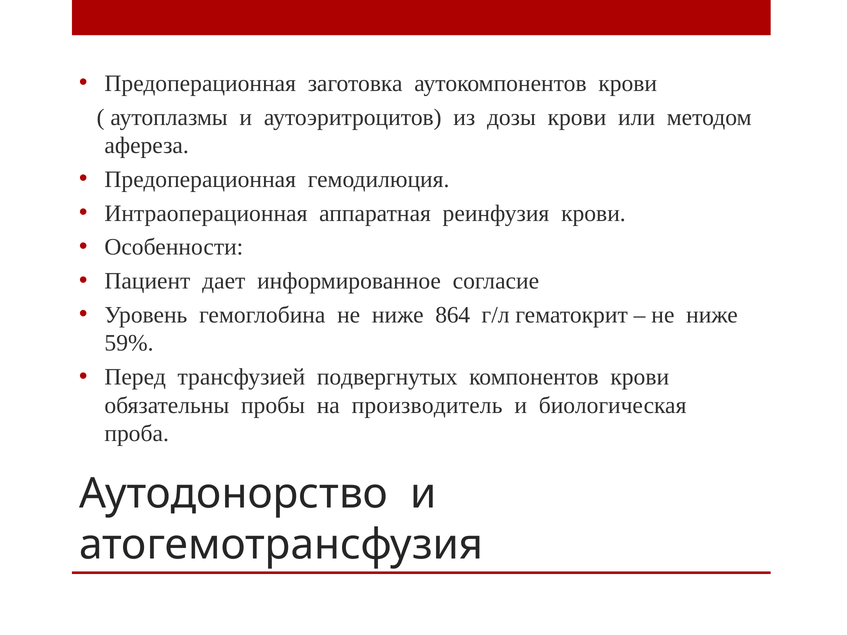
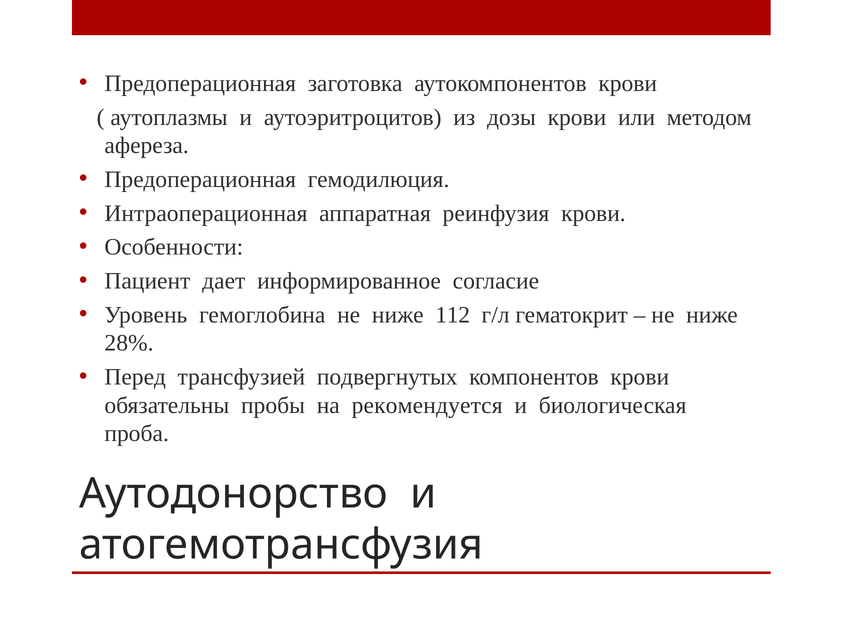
864: 864 -> 112
59%: 59% -> 28%
производитель: производитель -> рекомендуется
